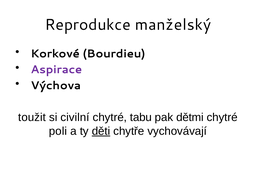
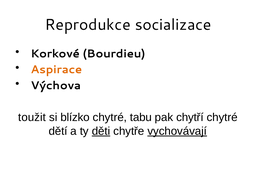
manželský: manželský -> socializace
Aspirace colour: purple -> orange
civilní: civilní -> blízko
dětmi: dětmi -> chytří
poli: poli -> dětí
vychovávají underline: none -> present
